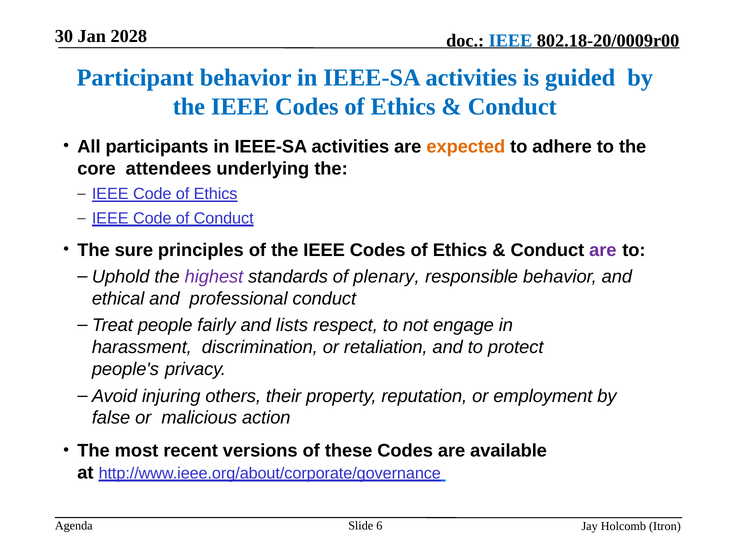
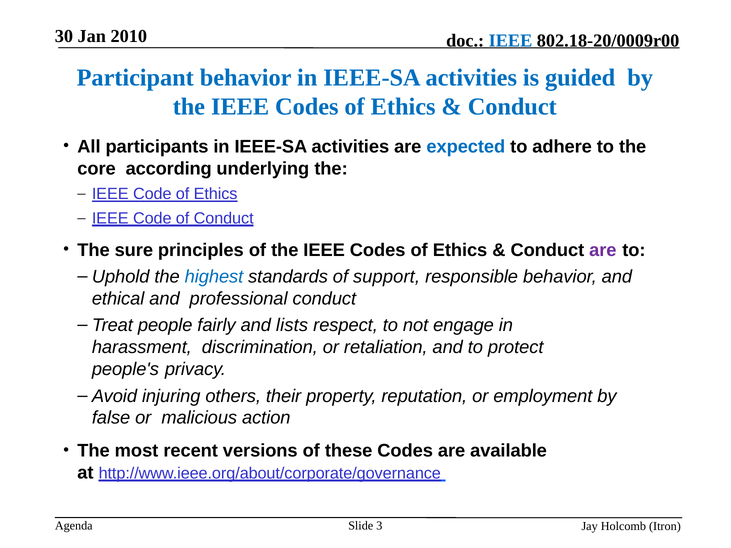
2028: 2028 -> 2010
expected colour: orange -> blue
attendees: attendees -> according
highest colour: purple -> blue
plenary: plenary -> support
6: 6 -> 3
